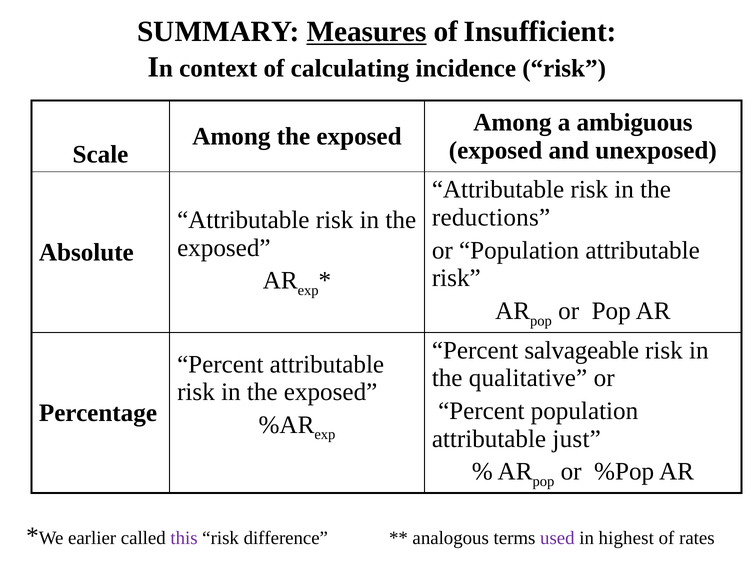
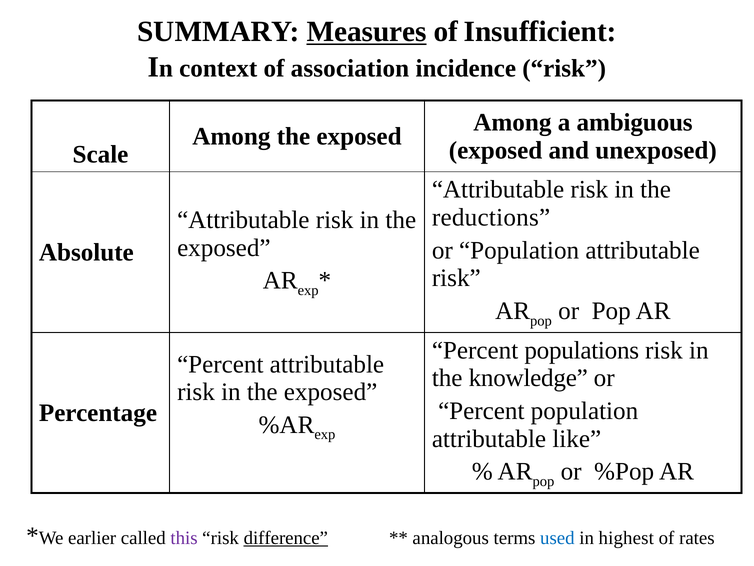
calculating: calculating -> association
salvageable: salvageable -> populations
qualitative: qualitative -> knowledge
just: just -> like
difference underline: none -> present
used colour: purple -> blue
